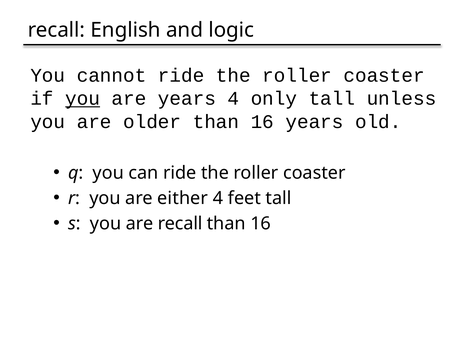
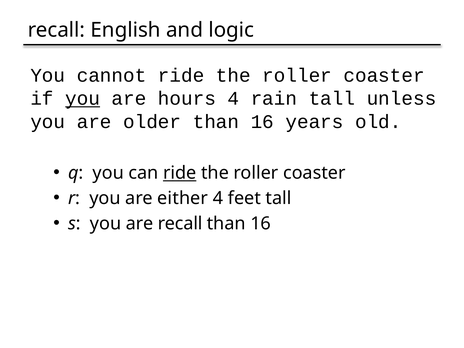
are years: years -> hours
only: only -> rain
ride at (180, 173) underline: none -> present
